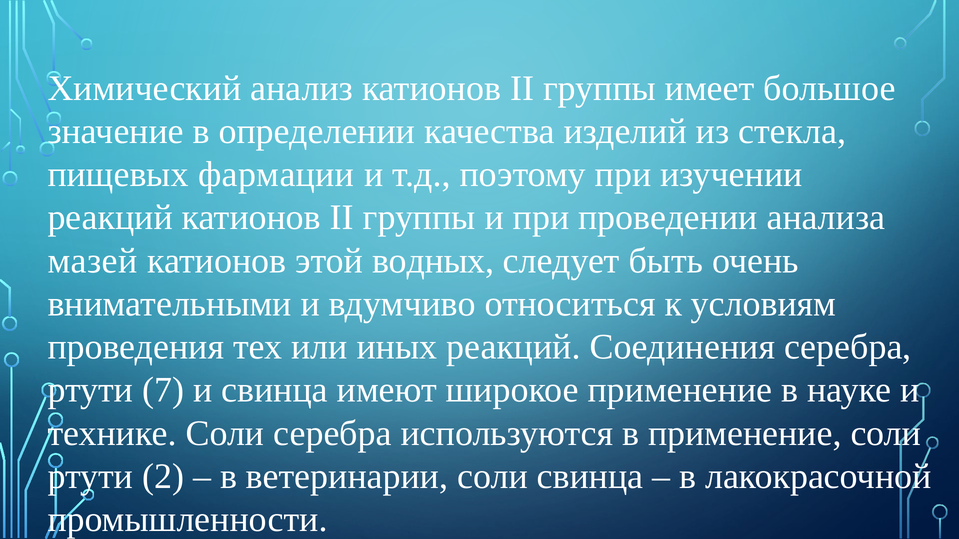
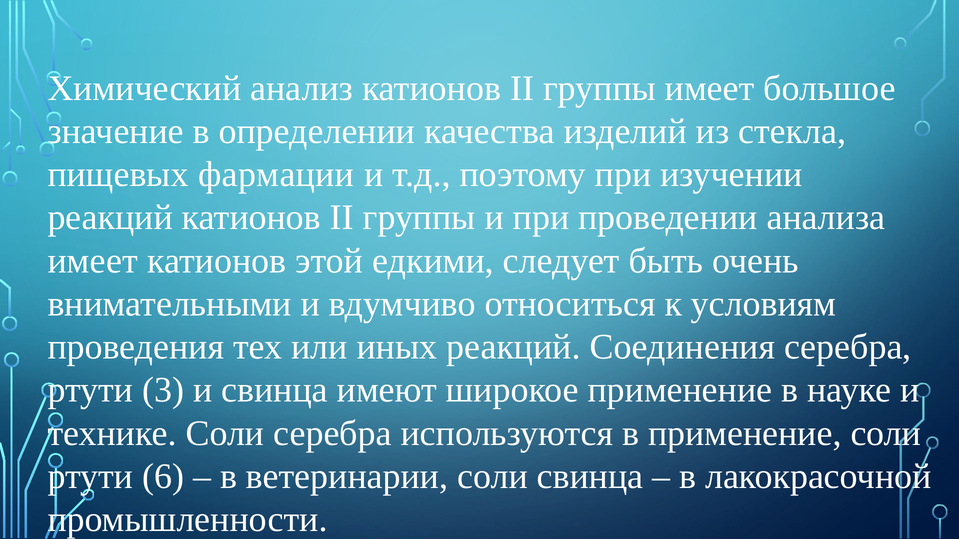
мазей at (93, 261): мазей -> имеет
водных: водных -> едкими
7: 7 -> 3
2: 2 -> 6
